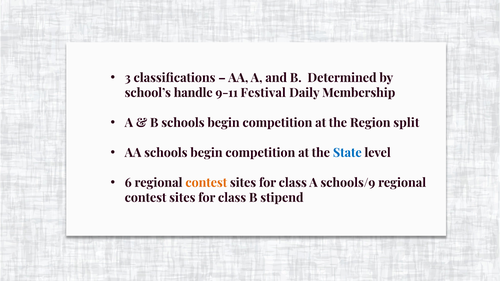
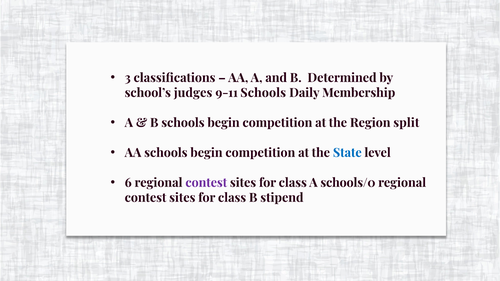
handle: handle -> judges
9-11 Festival: Festival -> Schools
contest at (206, 183) colour: orange -> purple
schools/9: schools/9 -> schools/0
